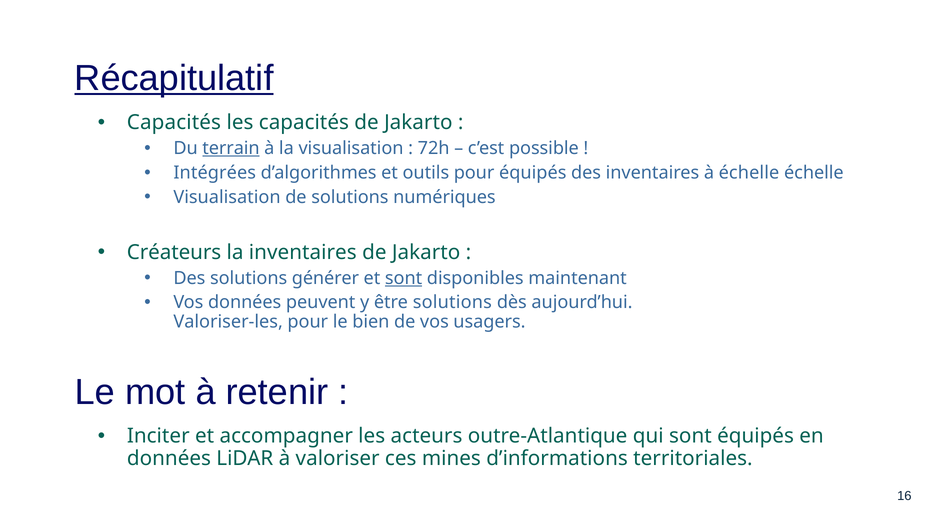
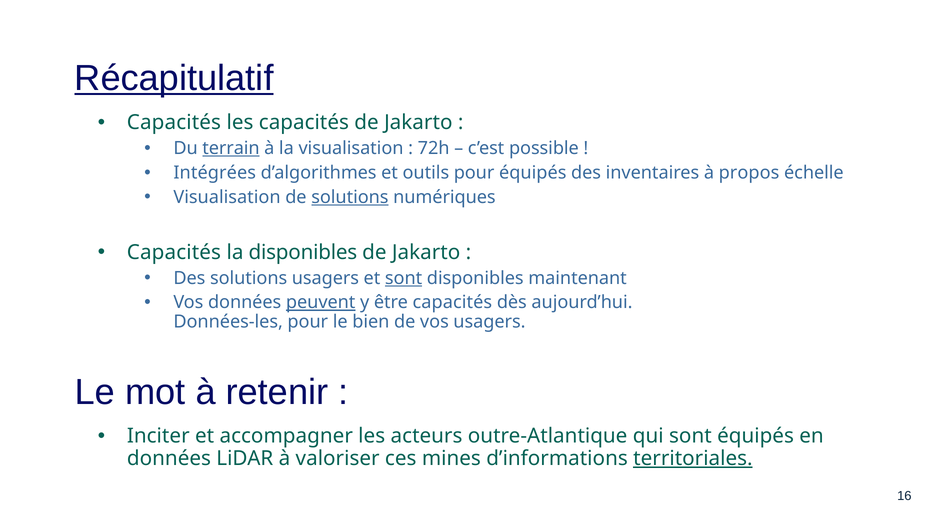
à échelle: échelle -> propos
solutions at (350, 197) underline: none -> present
Créateurs at (174, 252): Créateurs -> Capacités
la inventaires: inventaires -> disponibles
solutions générer: générer -> usagers
peuvent underline: none -> present
être solutions: solutions -> capacités
Valoriser-les: Valoriser-les -> Données-les
territoriales underline: none -> present
